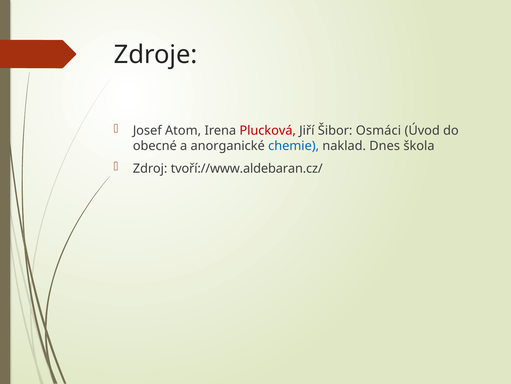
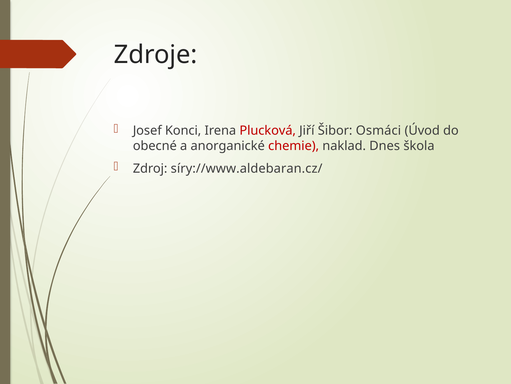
Atom: Atom -> Konci
chemie colour: blue -> red
tvoří://www.aldebaran.cz/: tvoří://www.aldebaran.cz/ -> síry://www.aldebaran.cz/
